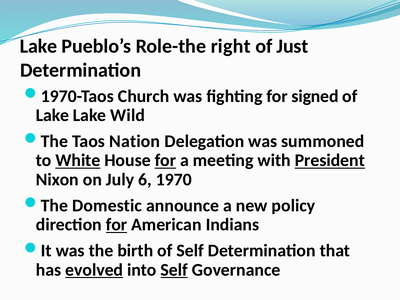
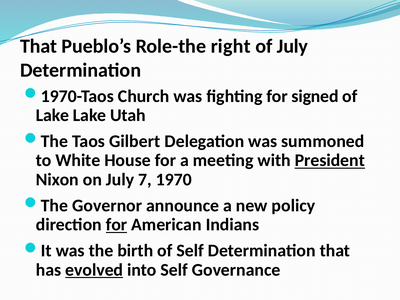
Lake at (39, 46): Lake -> That
of Just: Just -> July
Wild: Wild -> Utah
Nation: Nation -> Gilbert
White underline: present -> none
for at (165, 160) underline: present -> none
6: 6 -> 7
Domestic: Domestic -> Governor
Self at (174, 270) underline: present -> none
